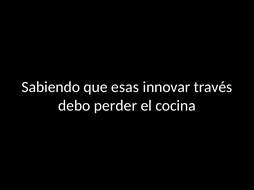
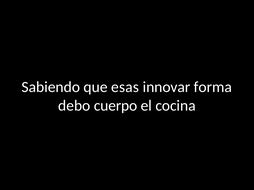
través: través -> forma
perder: perder -> cuerpo
